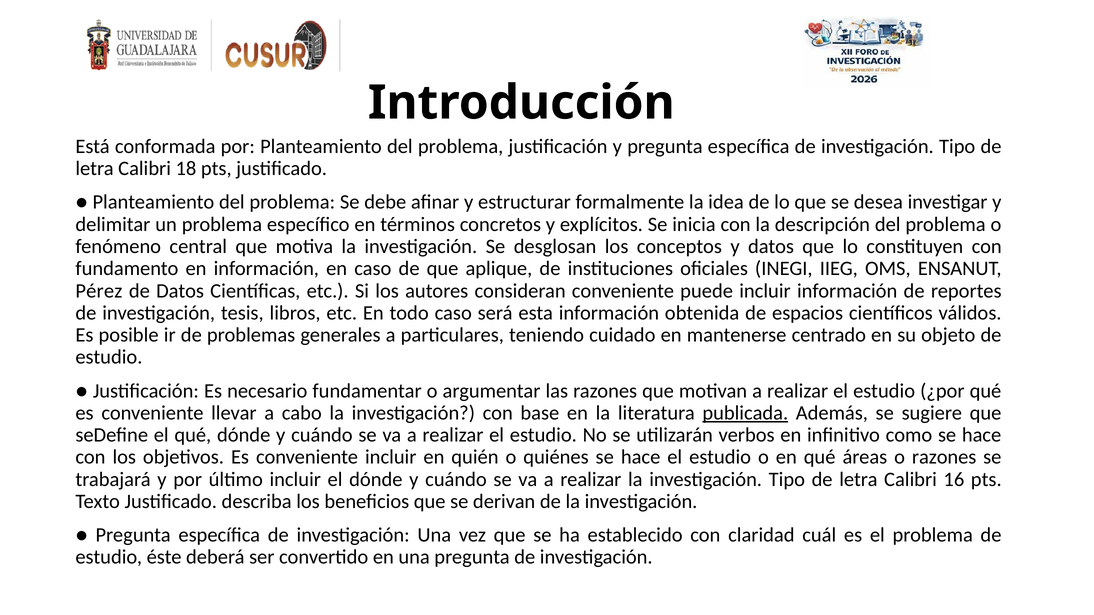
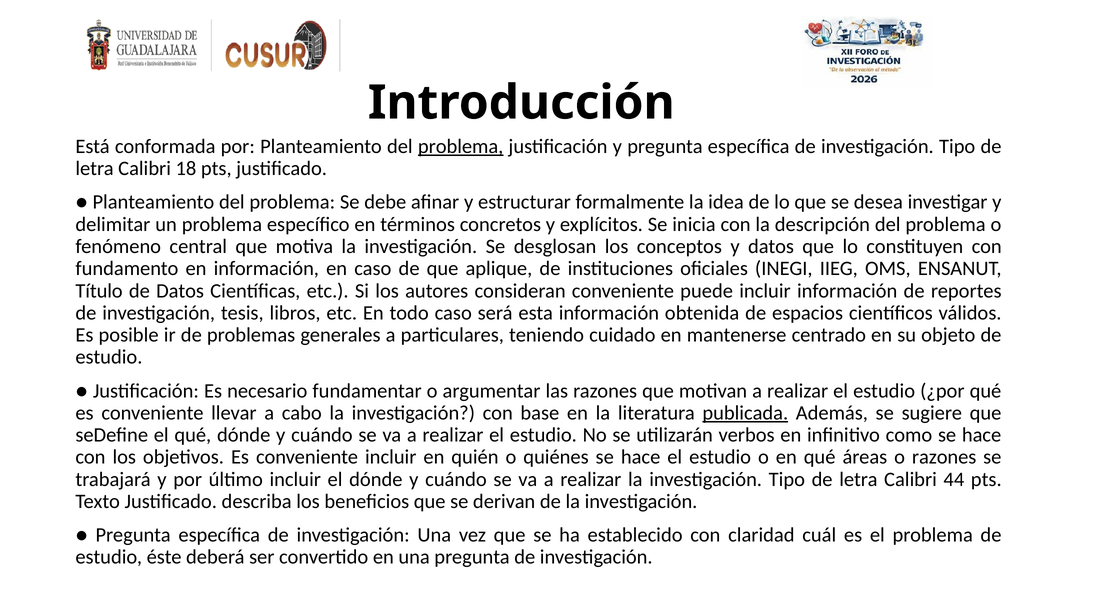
problema at (461, 147) underline: none -> present
Pérez: Pérez -> Título
16: 16 -> 44
